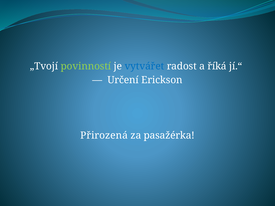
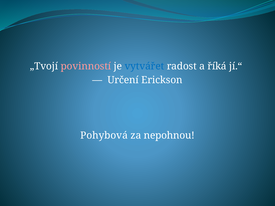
povinností colour: light green -> pink
Přirozená: Přirozená -> Pohybová
pasažérka: pasažérka -> nepohnou
